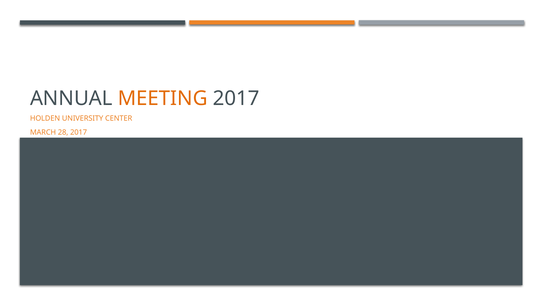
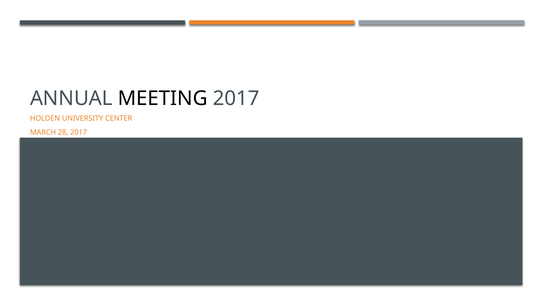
MEETING colour: orange -> black
